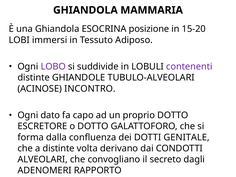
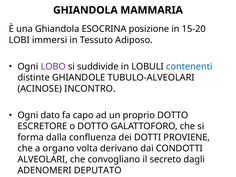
contenenti colour: purple -> blue
GENITALE: GENITALE -> PROVIENE
a distinte: distinte -> organo
RAPPORTO: RAPPORTO -> DEPUTATO
